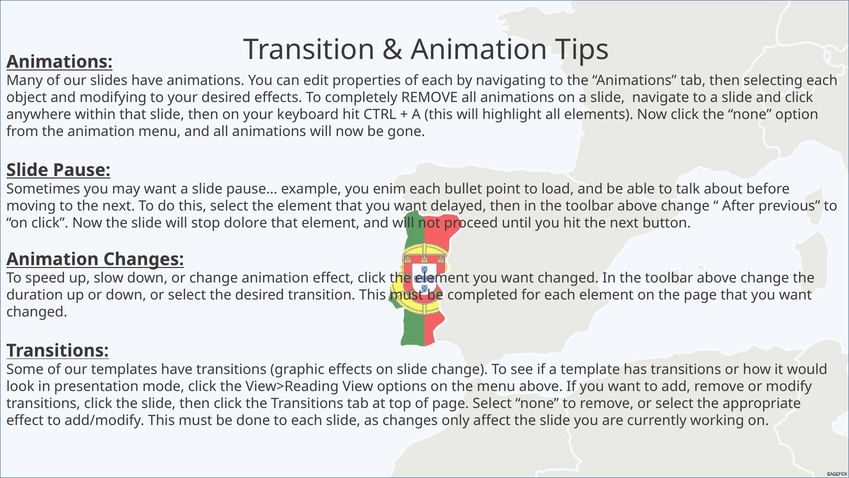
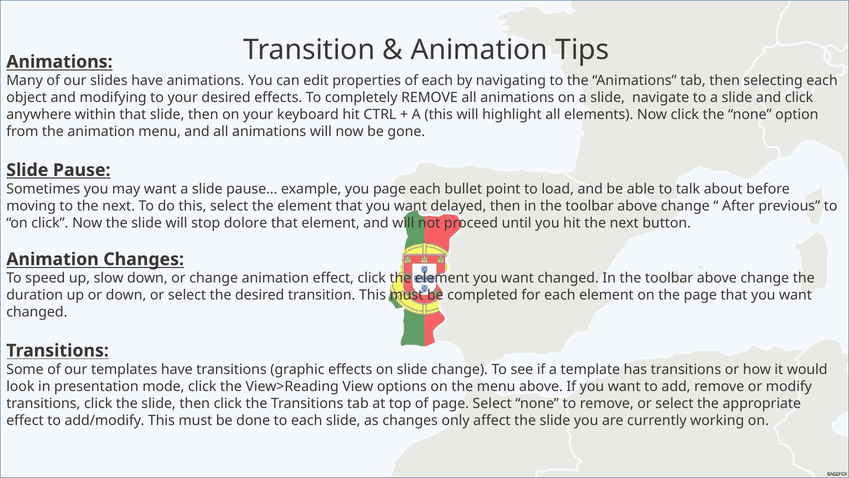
you enim: enim -> page
